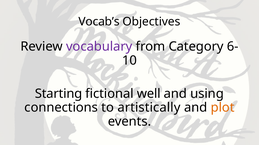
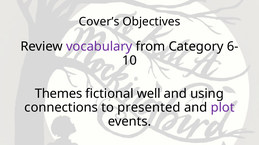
Vocab’s: Vocab’s -> Cover’s
Starting: Starting -> Themes
artistically: artistically -> presented
plot colour: orange -> purple
